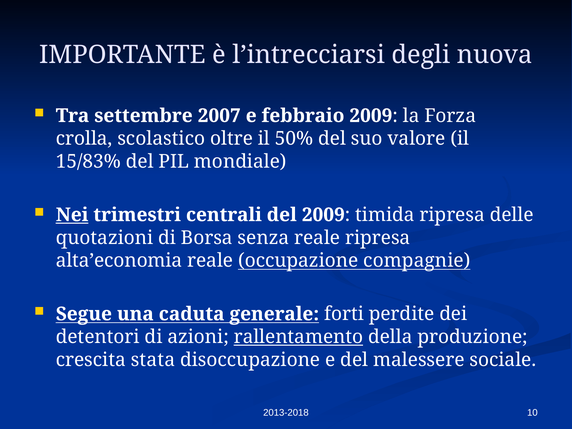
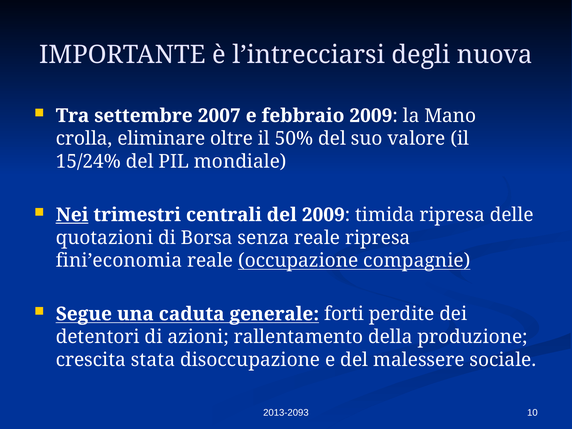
Forza: Forza -> Mano
scolastico: scolastico -> eliminare
15/83%: 15/83% -> 15/24%
alta’economia: alta’economia -> fini’economia
rallentamento underline: present -> none
2013-2018: 2013-2018 -> 2013-2093
